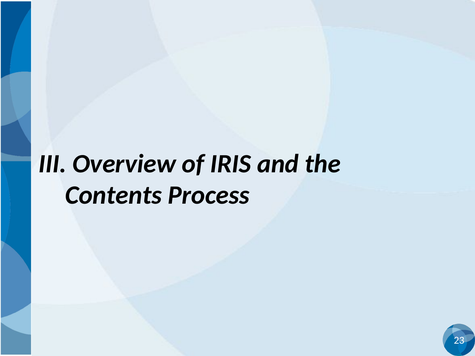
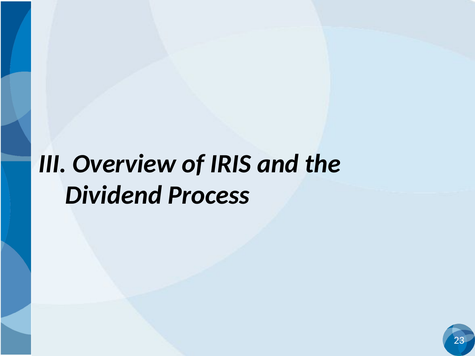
Contents: Contents -> Dividend
